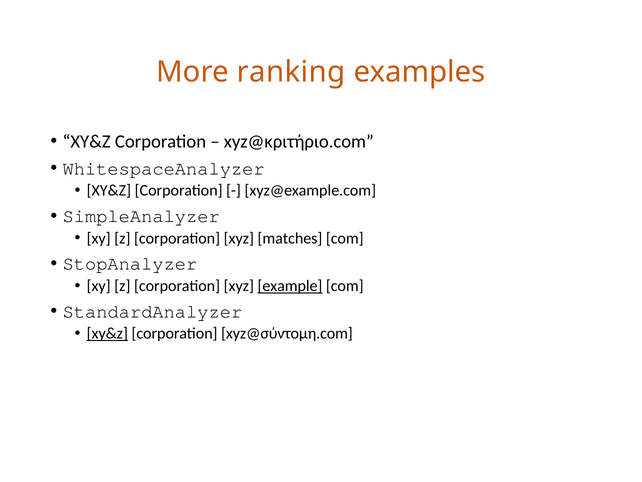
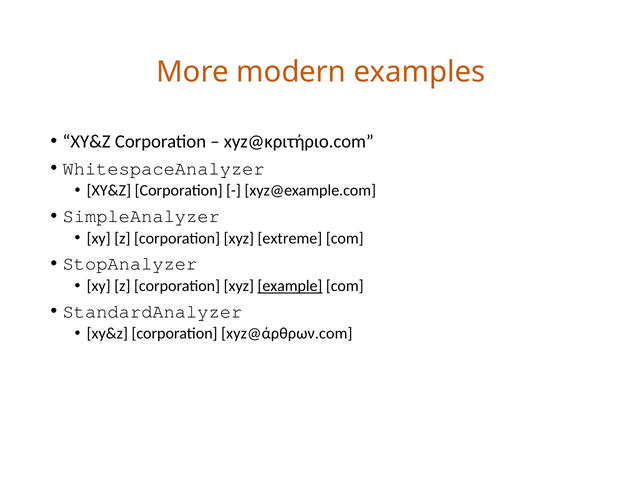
ranking: ranking -> modern
matches: matches -> extreme
xy&z at (107, 333) underline: present -> none
xyz@σύντομη.com: xyz@σύντομη.com -> xyz@άρθρων.com
